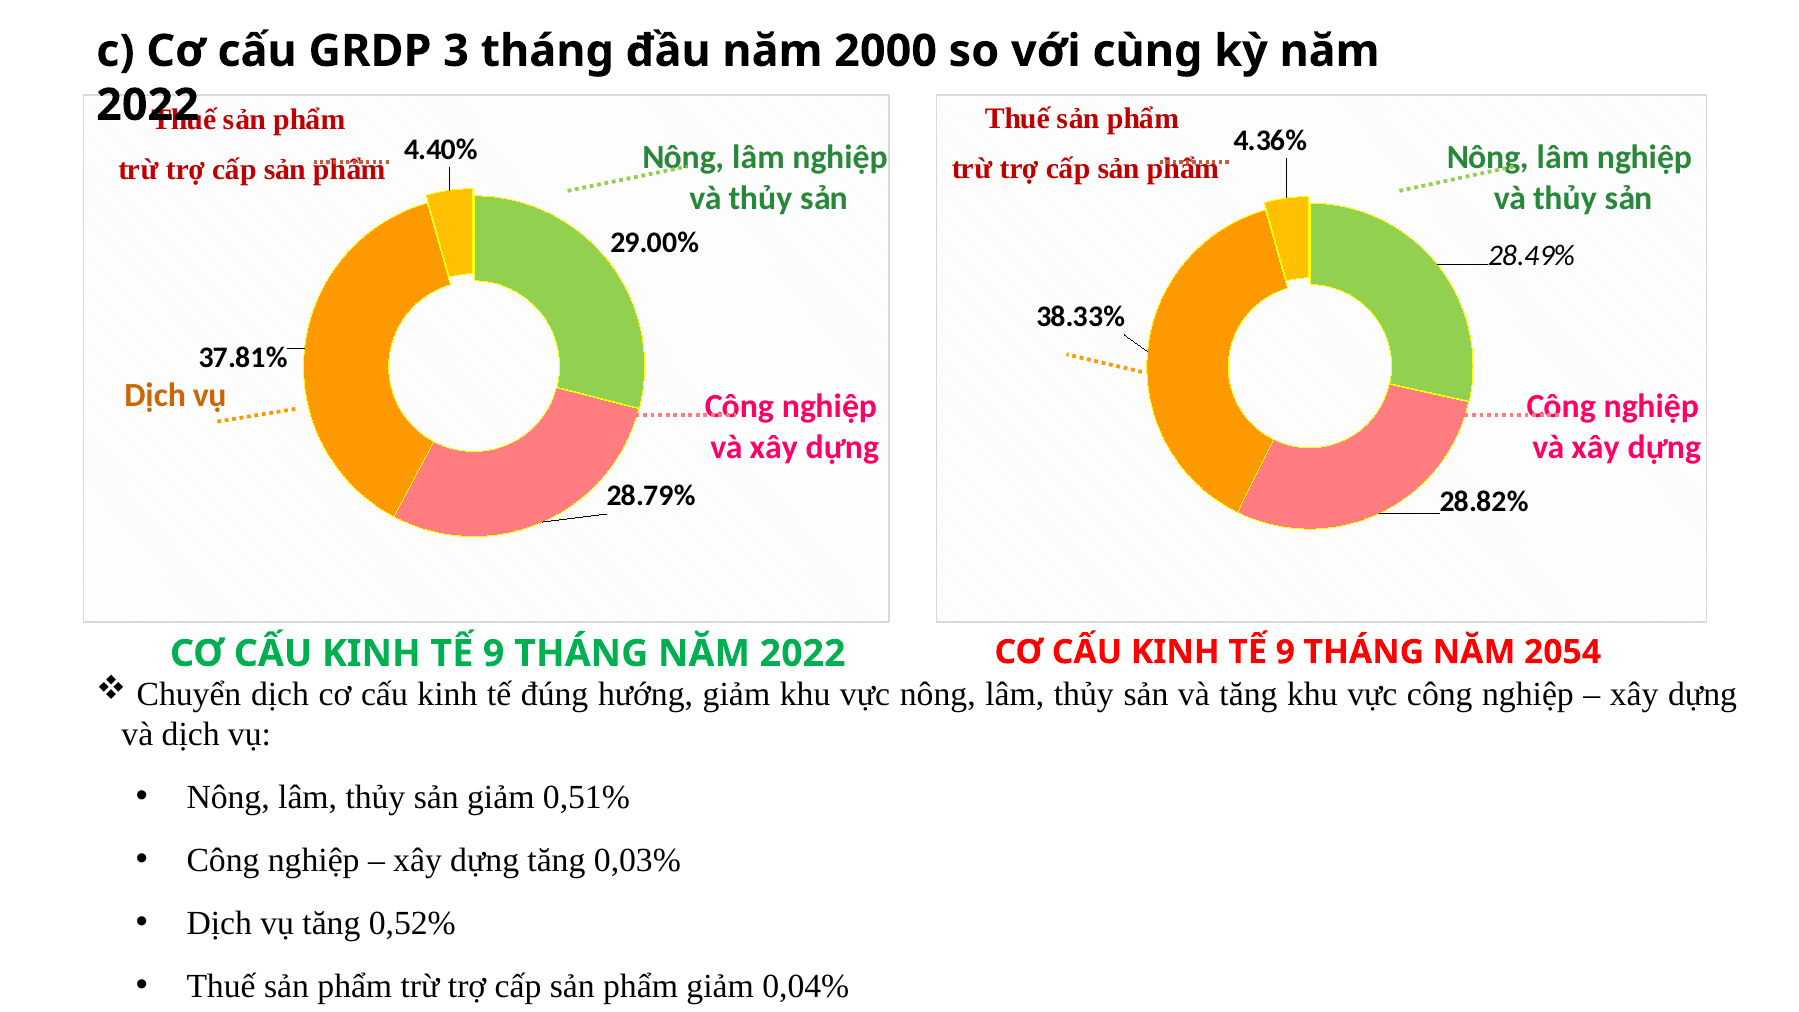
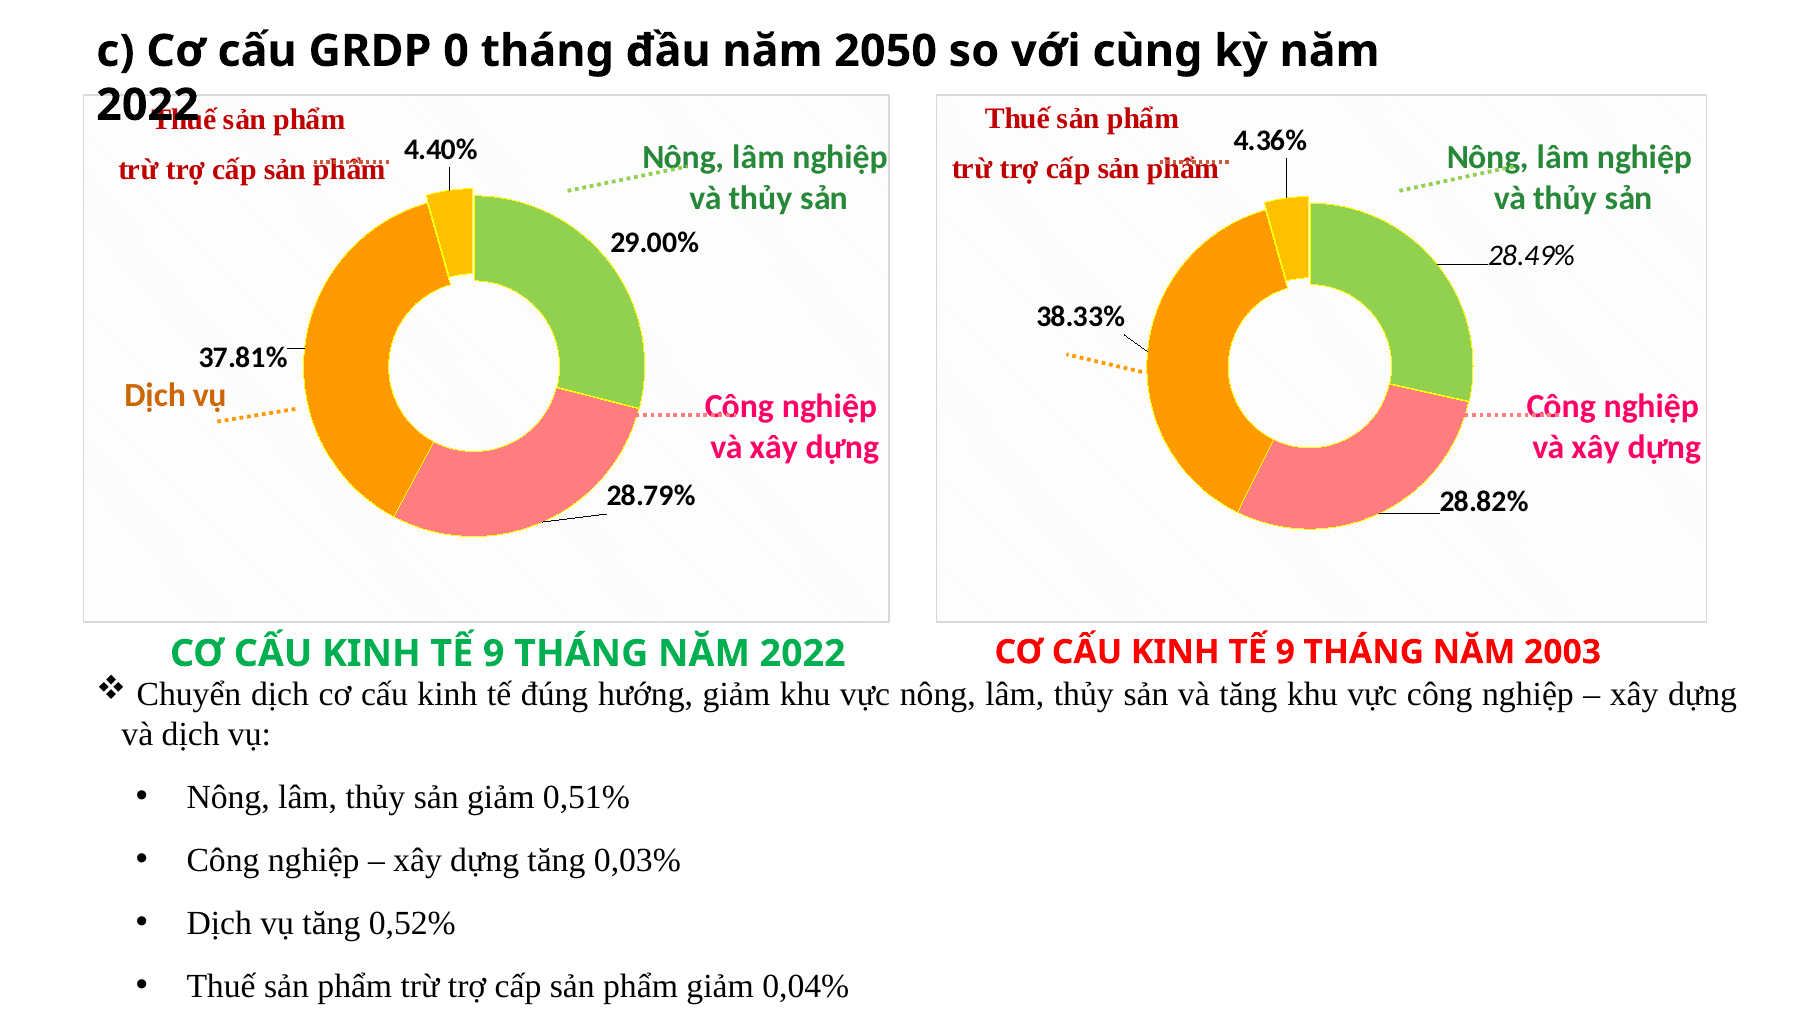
3: 3 -> 0
2000: 2000 -> 2050
2054: 2054 -> 2003
